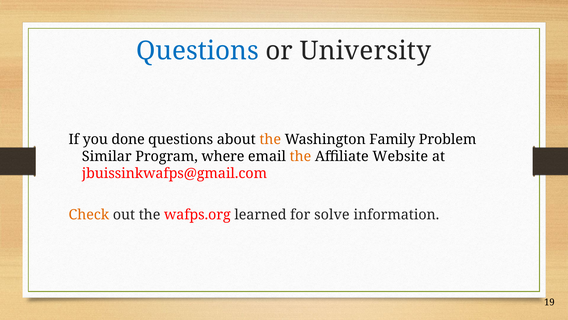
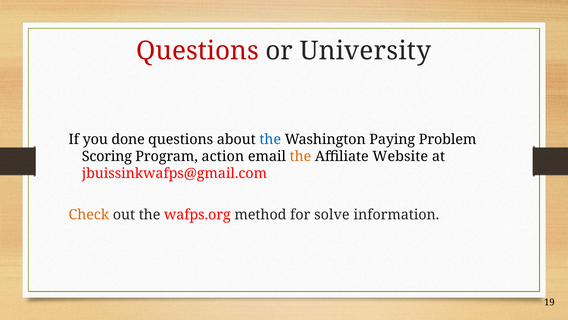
Questions at (198, 51) colour: blue -> red
the at (270, 139) colour: orange -> blue
Family: Family -> Paying
Similar: Similar -> Scoring
where: where -> action
learned: learned -> method
